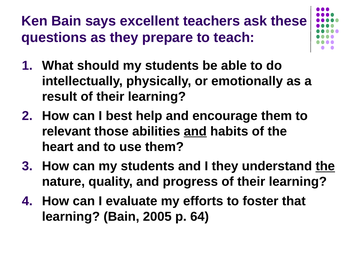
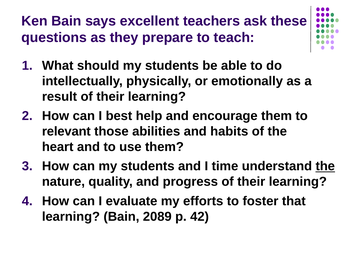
and at (195, 131) underline: present -> none
I they: they -> time
2005: 2005 -> 2089
64: 64 -> 42
